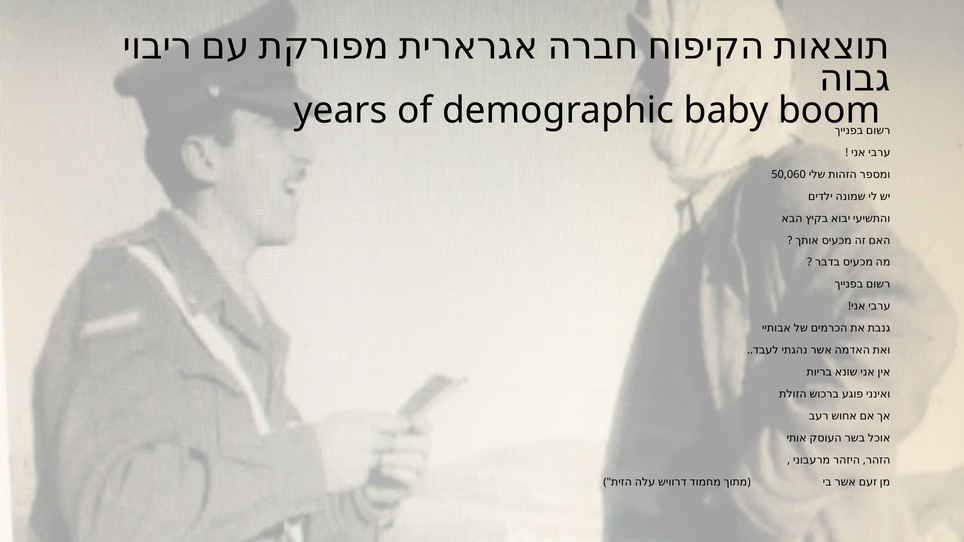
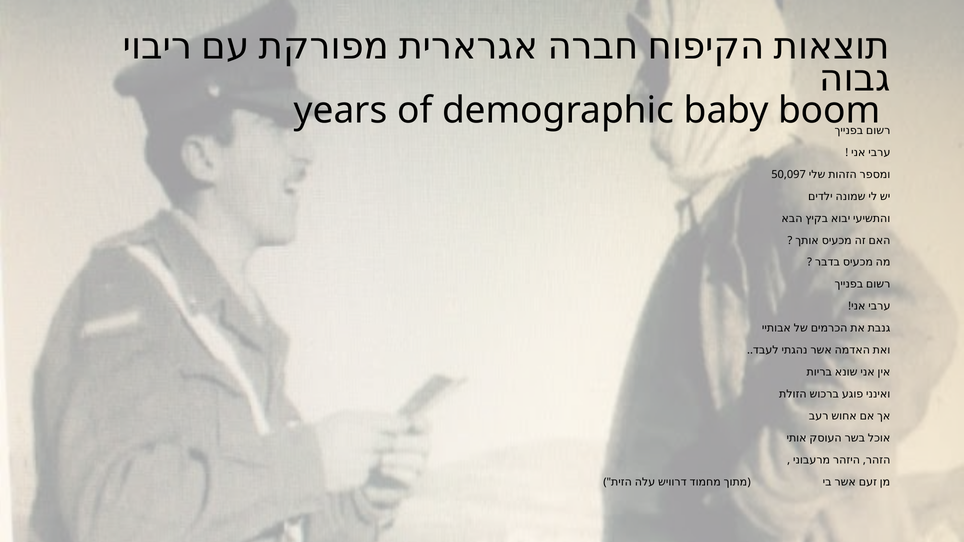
50,060: 50,060 -> 50,097
